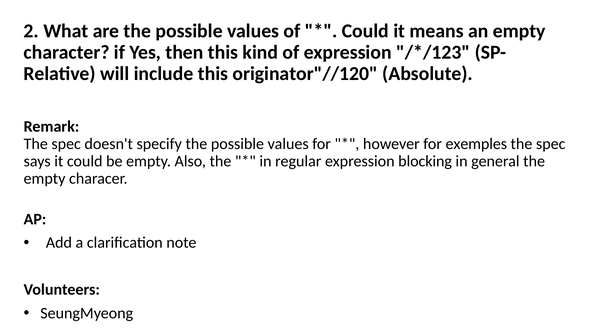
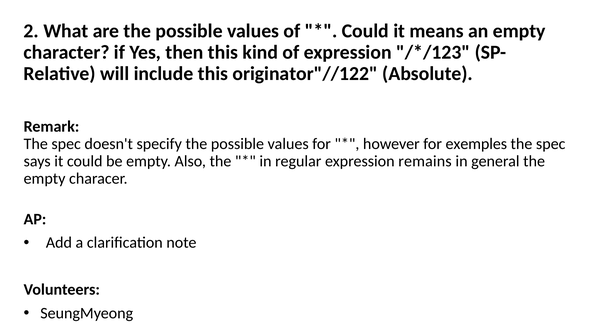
originator"//120: originator"//120 -> originator"//122
blocking: blocking -> remains
